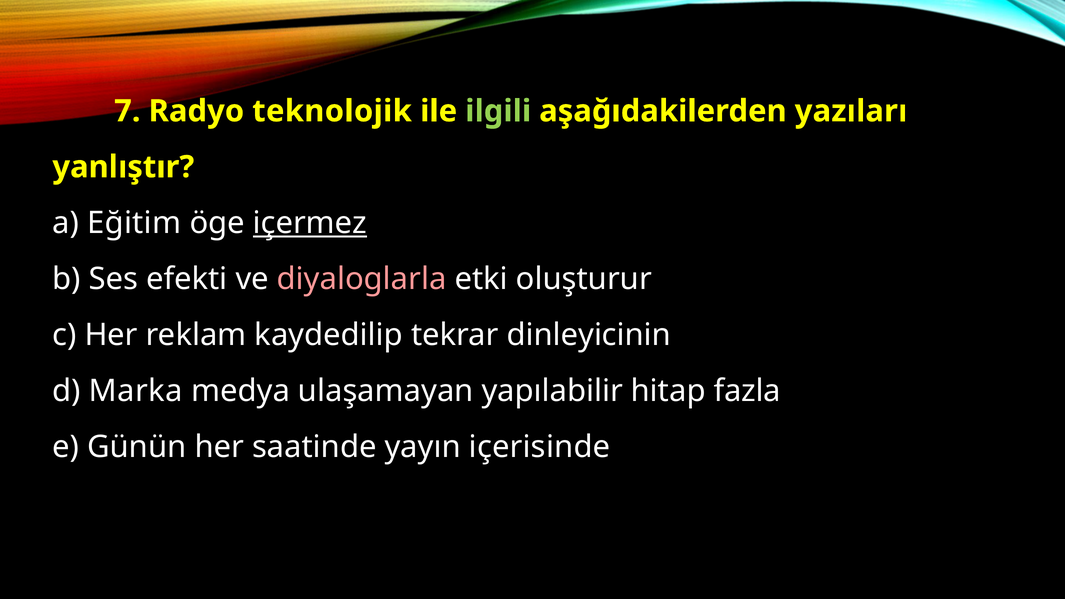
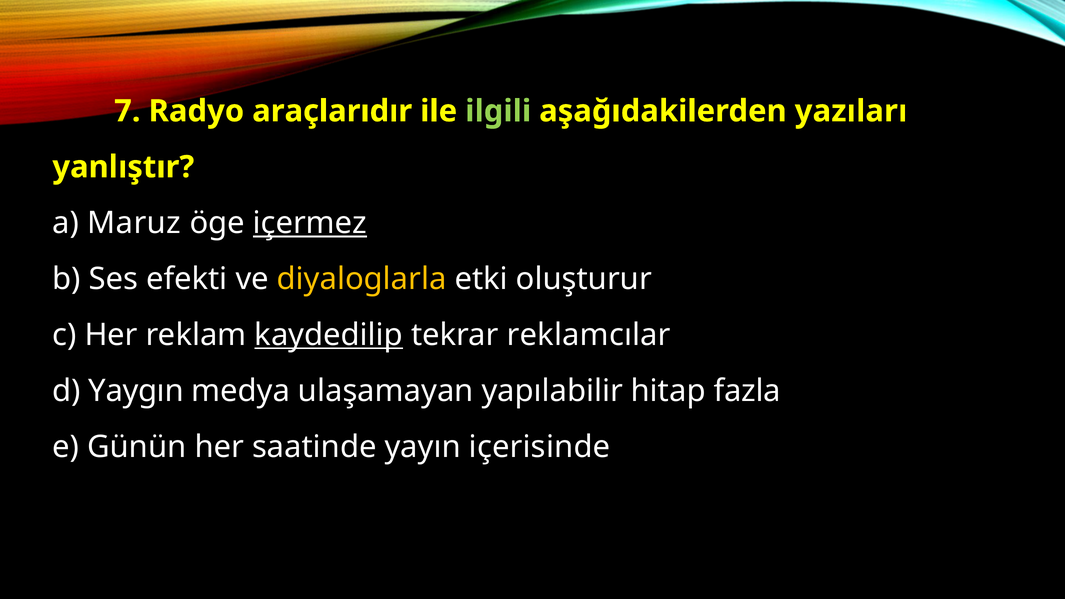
teknolojik: teknolojik -> araçlarıdır
Eğitim: Eğitim -> Maruz
diyaloglarla colour: pink -> yellow
kaydedilip underline: none -> present
dinleyicinin: dinleyicinin -> reklamcılar
Marka: Marka -> Yaygın
